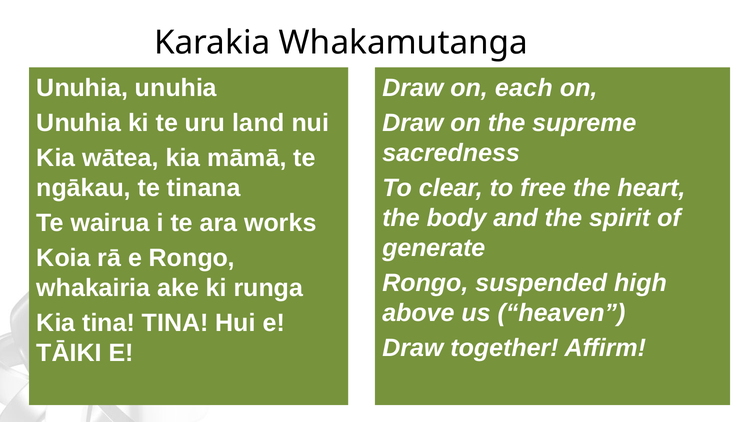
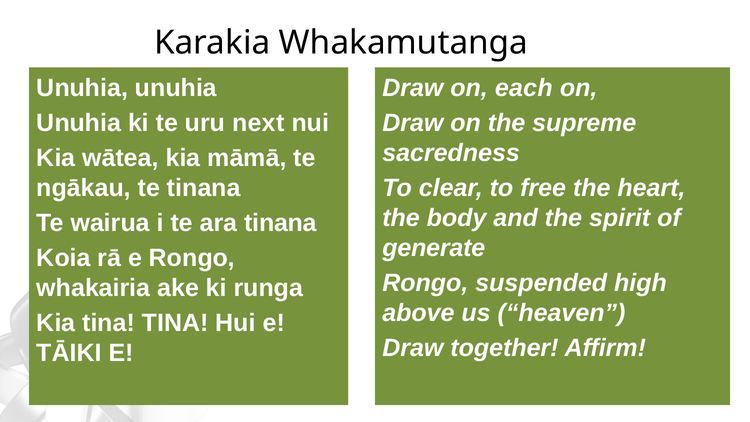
land: land -> next
ara works: works -> tinana
